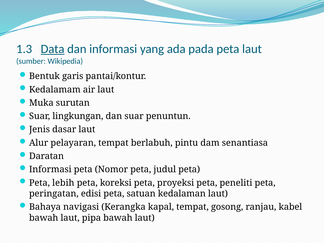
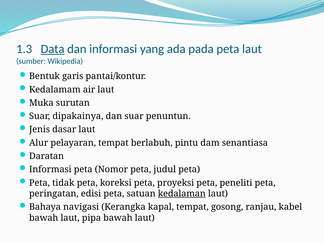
lingkungan: lingkungan -> dipakainya
lebih: lebih -> tidak
kedalaman underline: none -> present
